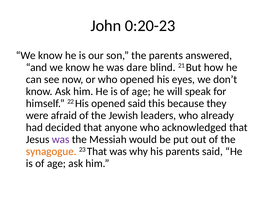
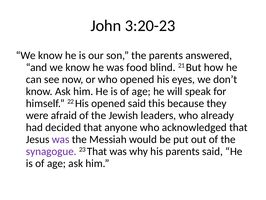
0:20-23: 0:20-23 -> 3:20-23
dare: dare -> food
synagogue colour: orange -> purple
